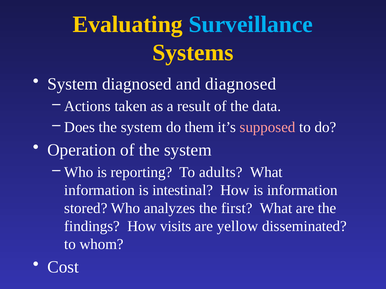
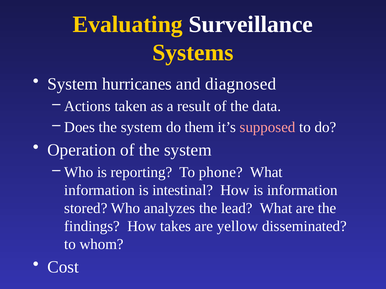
Surveillance colour: light blue -> white
System diagnosed: diagnosed -> hurricanes
adults: adults -> phone
first: first -> lead
visits: visits -> takes
